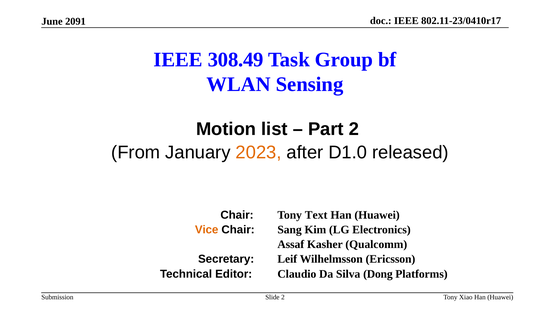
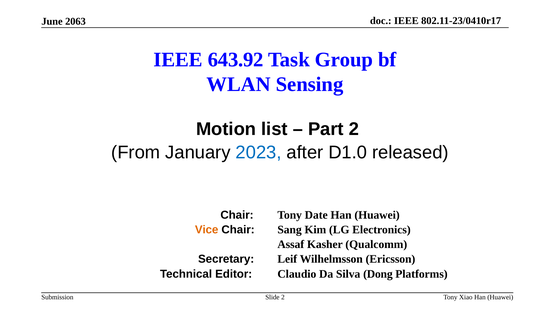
2091: 2091 -> 2063
308.49: 308.49 -> 643.92
2023 colour: orange -> blue
Text: Text -> Date
